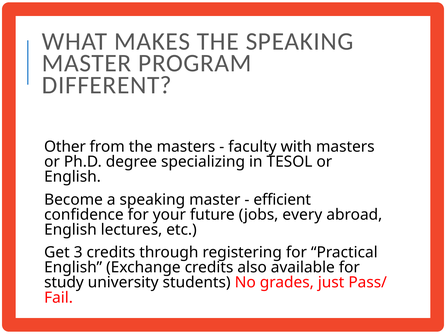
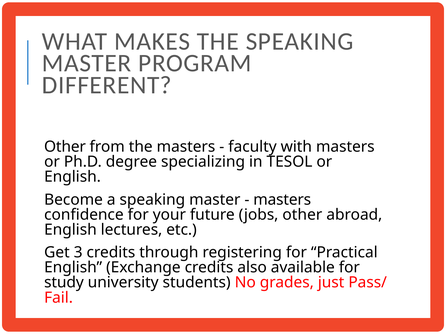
efficient at (282, 200): efficient -> masters
jobs every: every -> other
